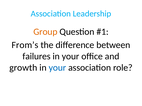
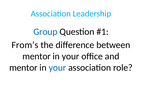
Group colour: orange -> blue
failures at (37, 57): failures -> mentor
growth at (23, 68): growth -> mentor
